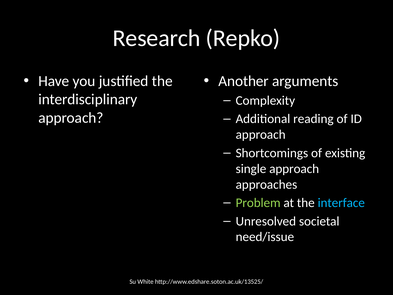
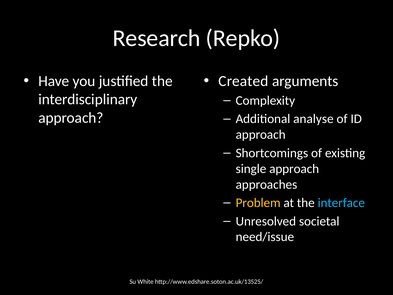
Another: Another -> Created
reading: reading -> analyse
Problem colour: light green -> yellow
